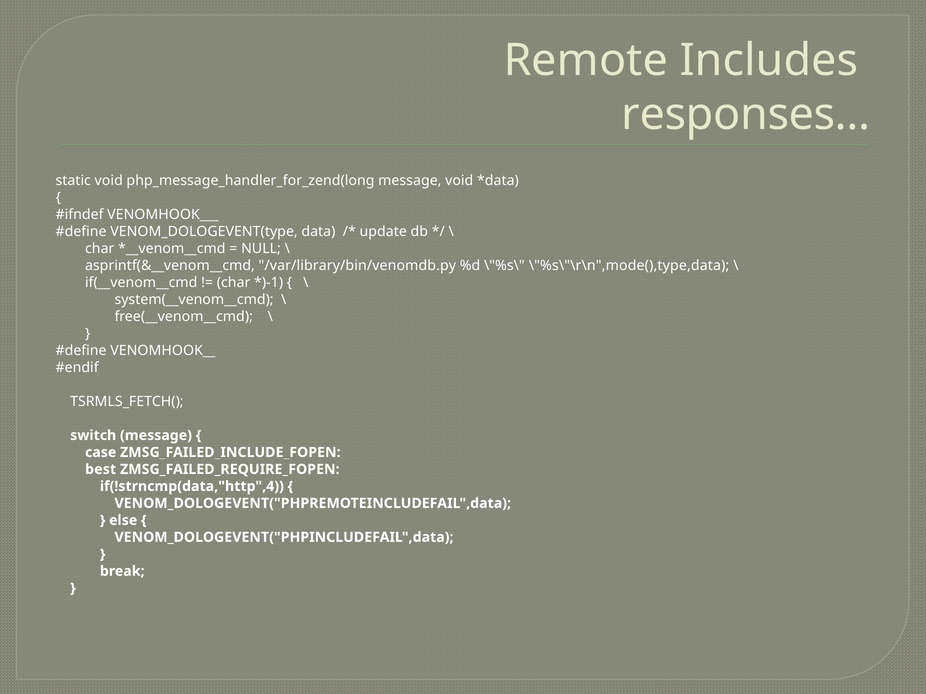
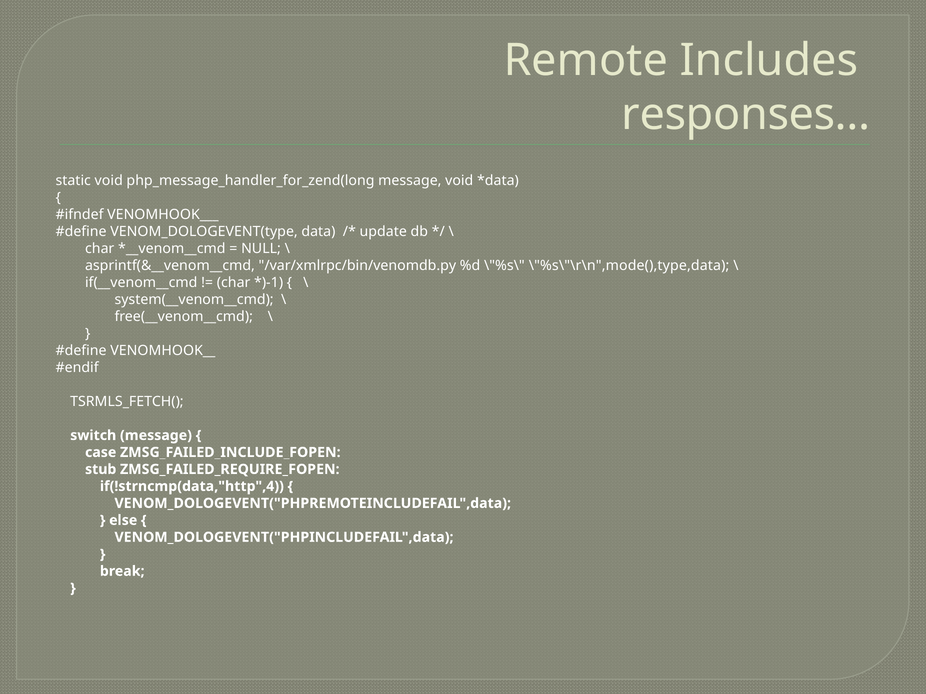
/var/library/bin/venomdb.py: /var/library/bin/venomdb.py -> /var/xmlrpc/bin/venomdb.py
best: best -> stub
